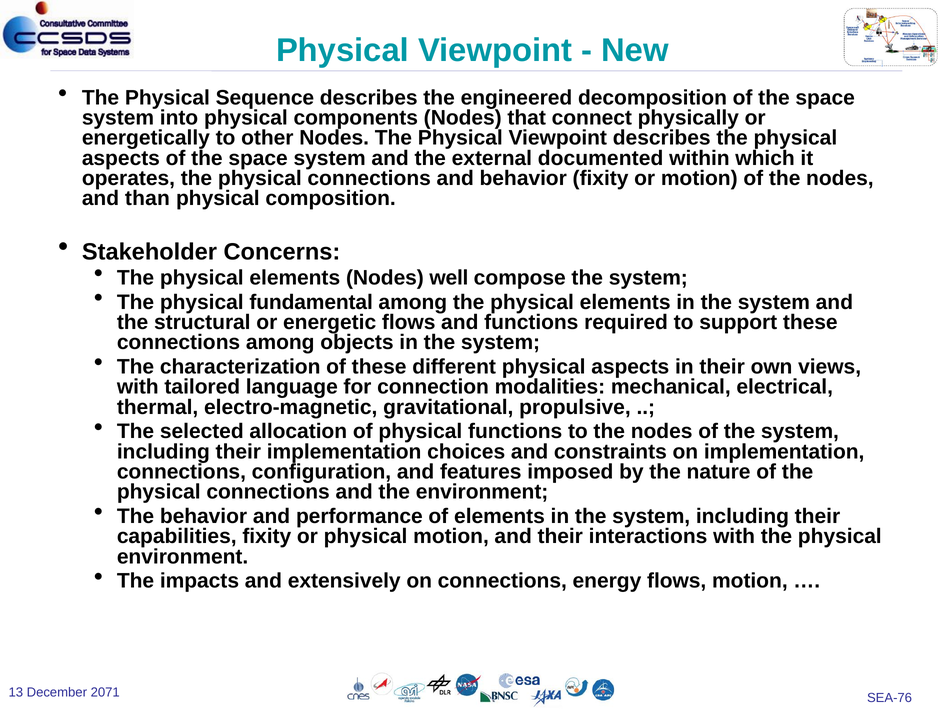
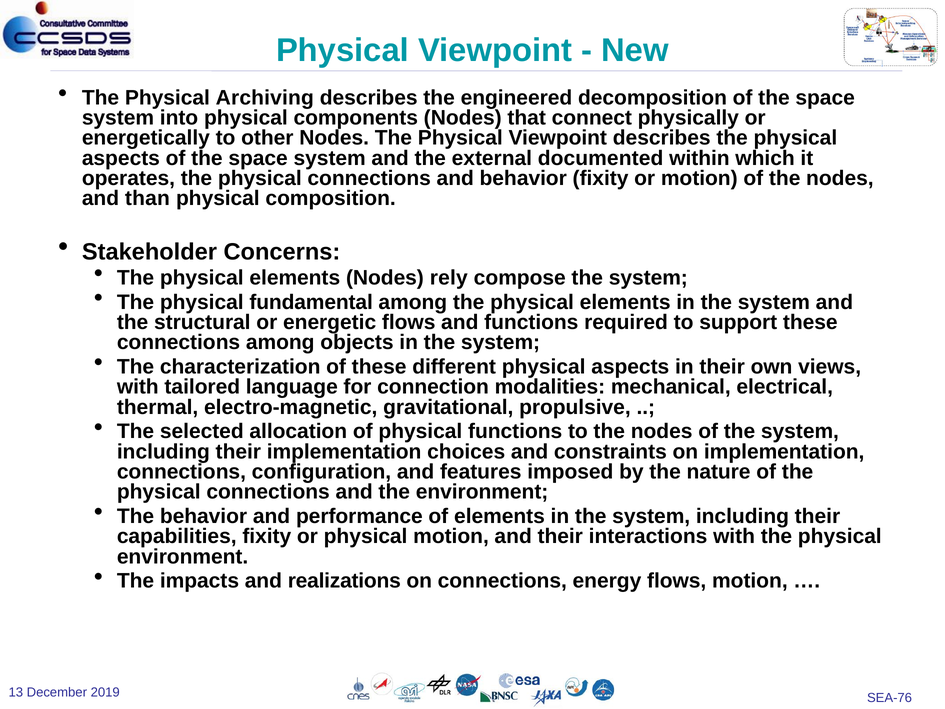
Sequence: Sequence -> Archiving
well: well -> rely
extensively: extensively -> realizations
2071: 2071 -> 2019
